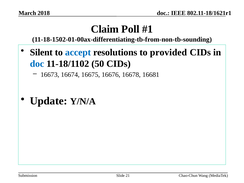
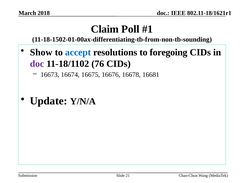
Silent: Silent -> Show
provided: provided -> foregoing
doc at (37, 64) colour: blue -> purple
50: 50 -> 76
